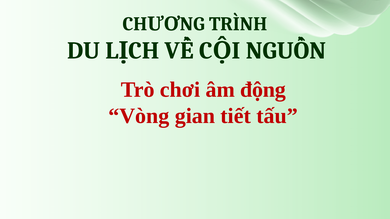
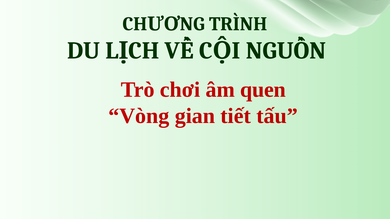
động: động -> quen
